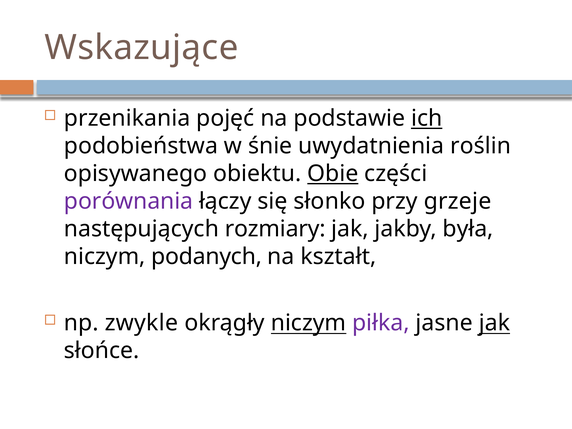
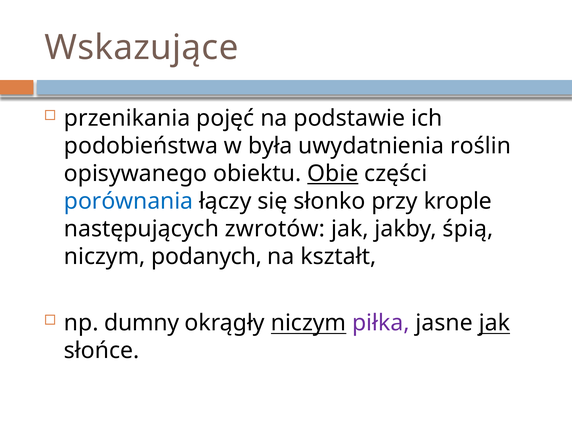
ich underline: present -> none
śnie: śnie -> była
porównania colour: purple -> blue
grzeje: grzeje -> krople
rozmiary: rozmiary -> zwrotów
była: była -> śpią
zwykle: zwykle -> dumny
